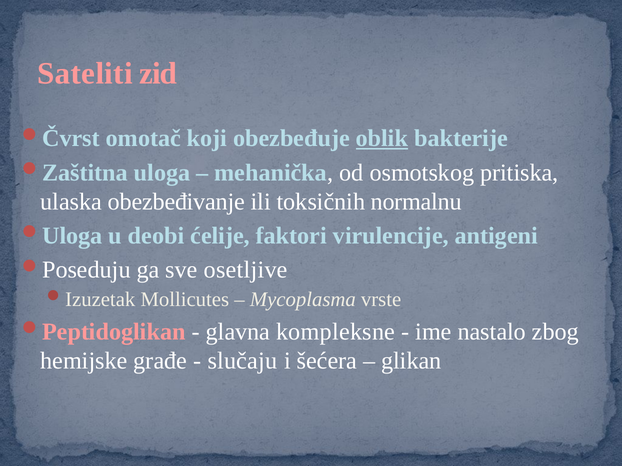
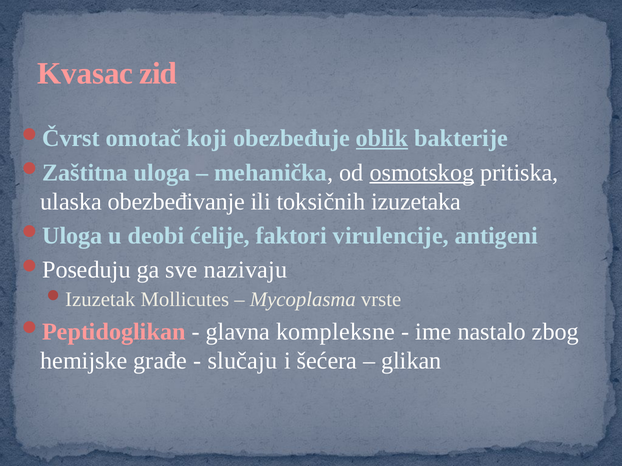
Sateliti: Sateliti -> Kvasac
osmotskog underline: none -> present
normalnu: normalnu -> izuzetaka
osetljive: osetljive -> nazivaju
